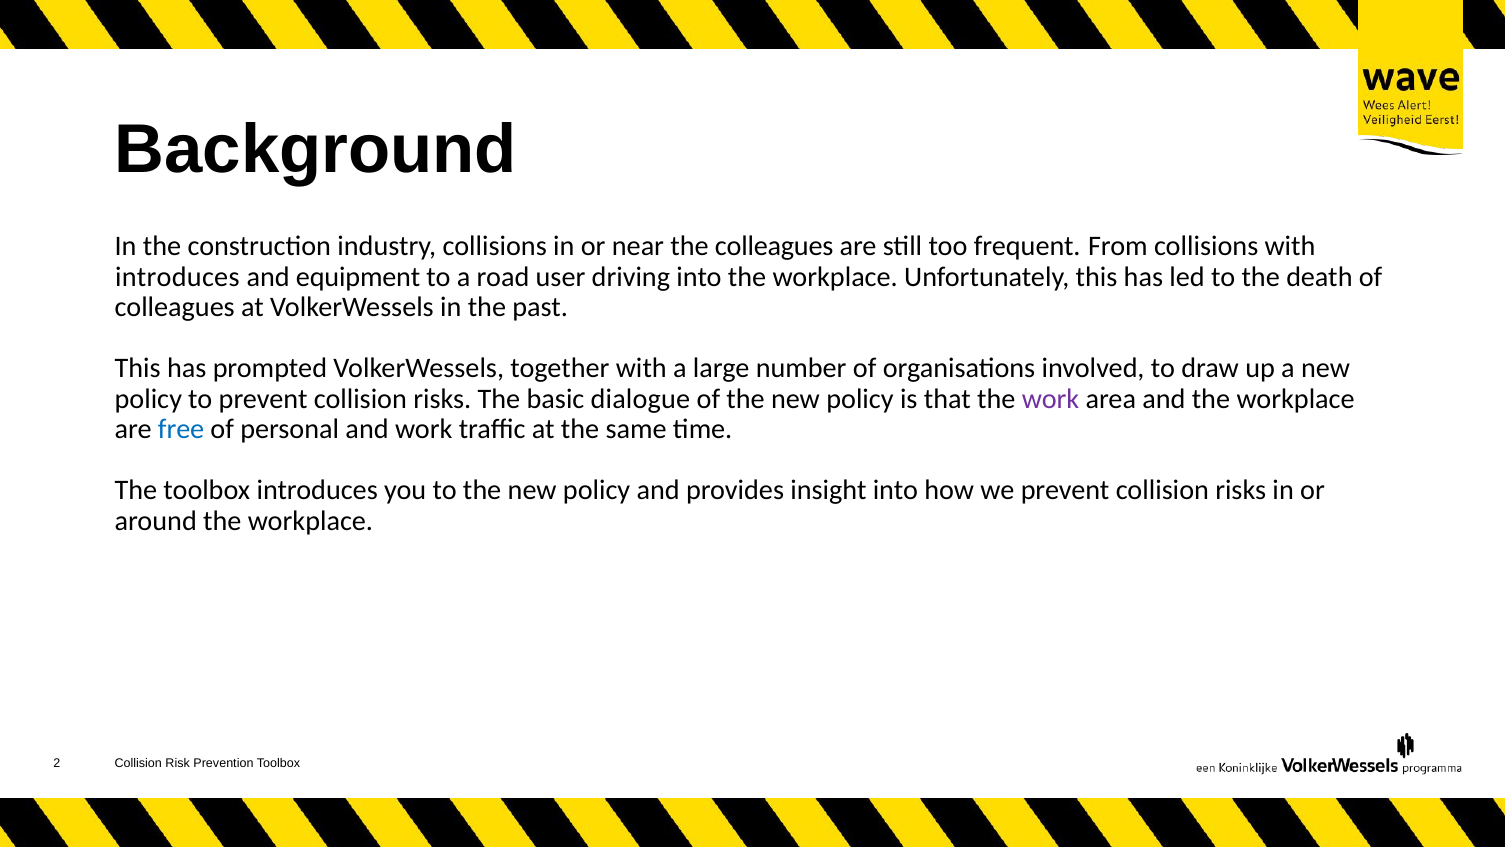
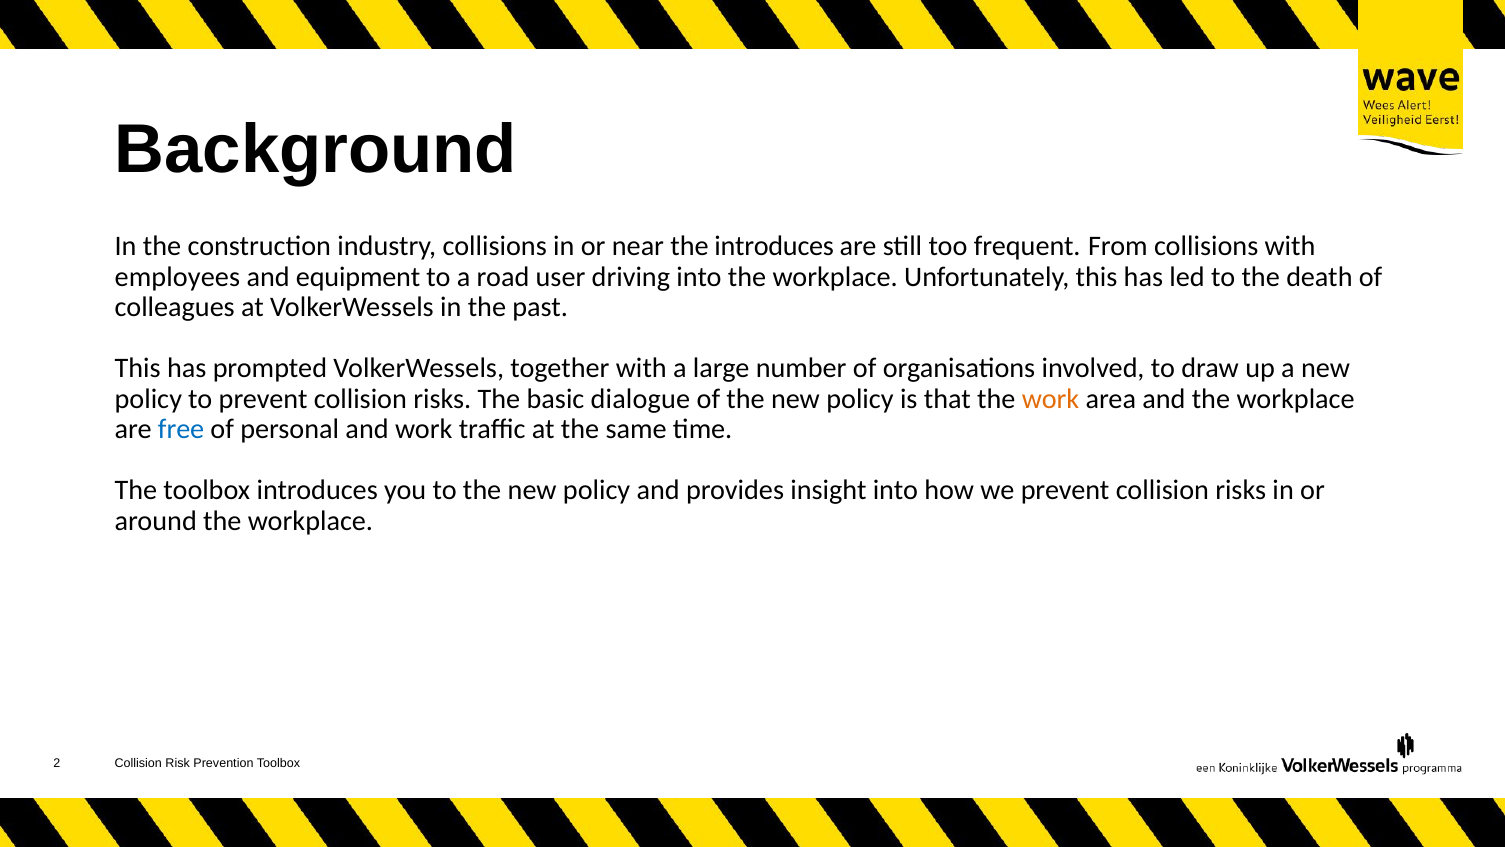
the colleagues: colleagues -> introduces
introduces at (177, 277): introduces -> employees
work at (1051, 398) colour: purple -> orange
